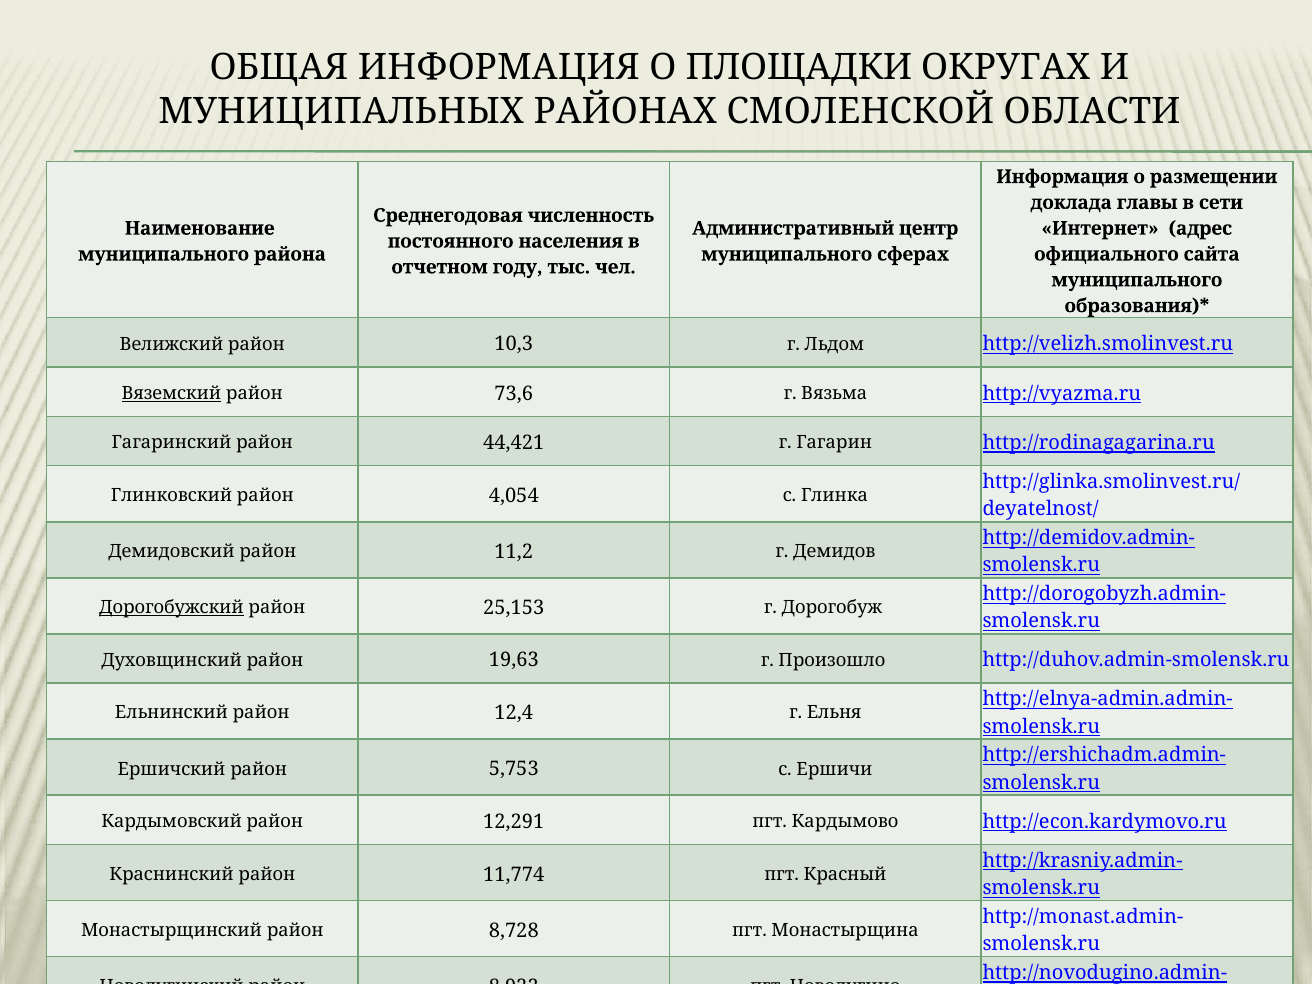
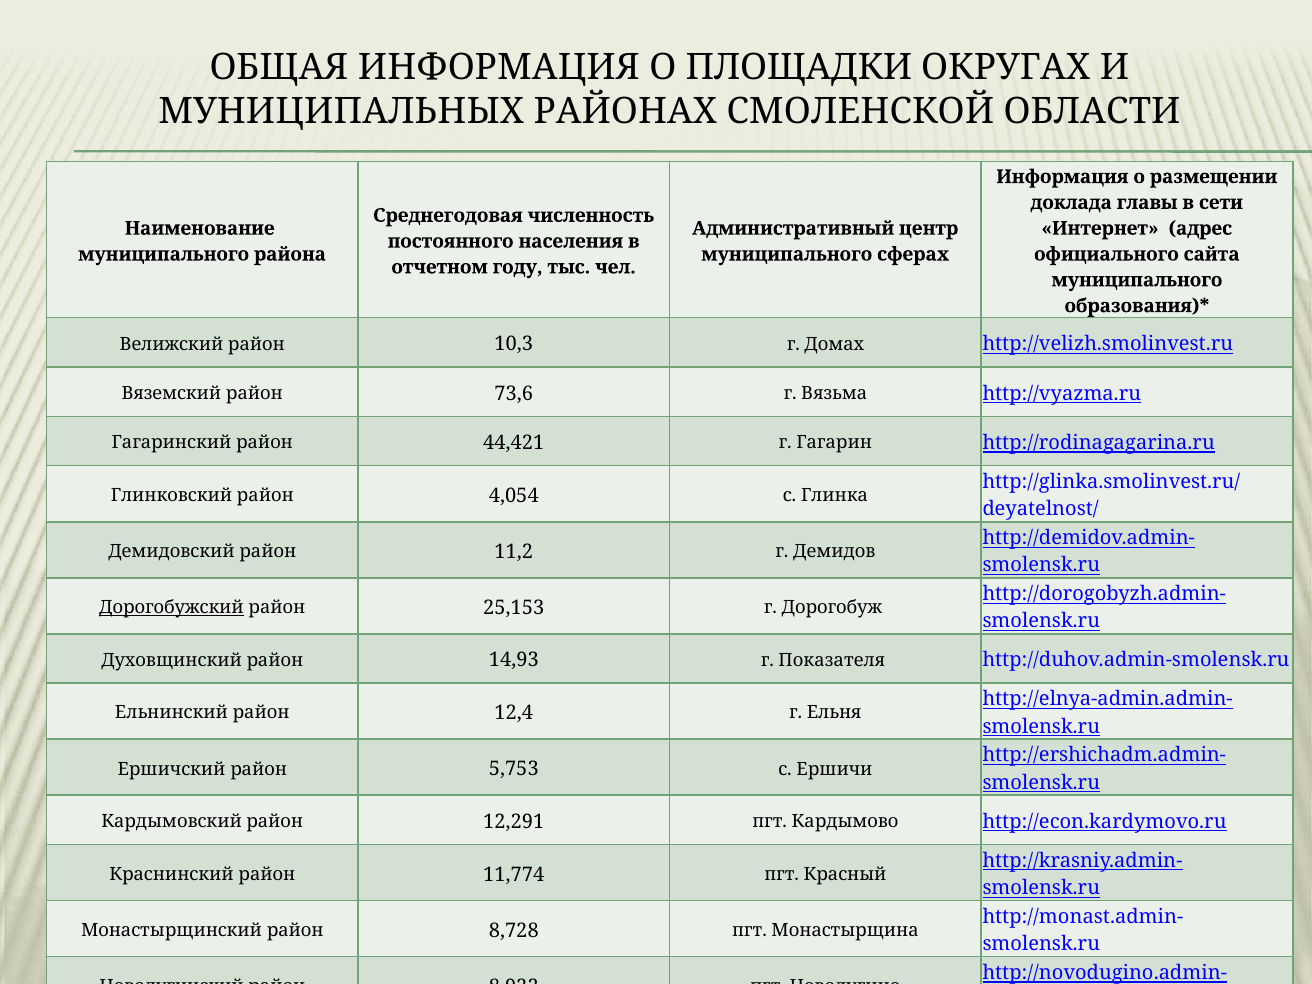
Льдом: Льдом -> Домах
Вяземский underline: present -> none
19,63: 19,63 -> 14,93
Произошло: Произошло -> Показателя
